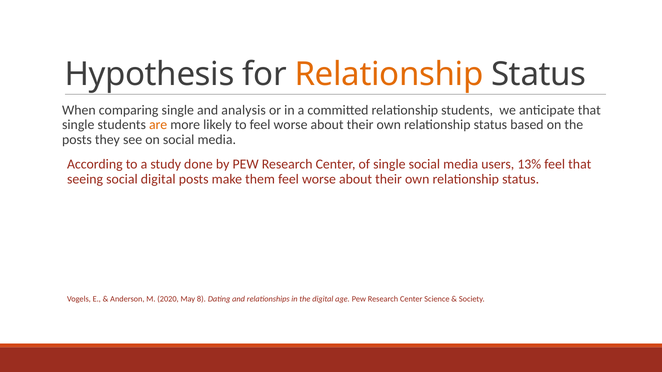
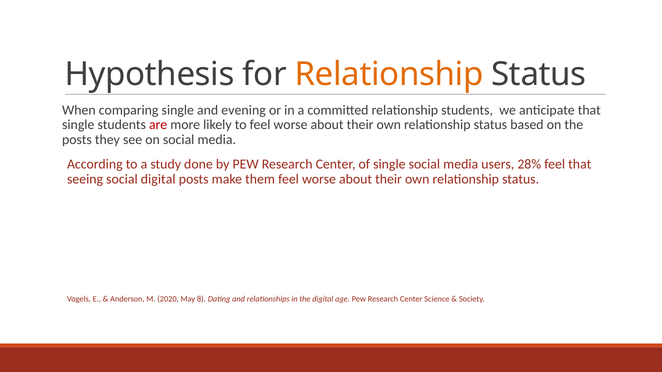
analysis: analysis -> evening
are colour: orange -> red
13%: 13% -> 28%
